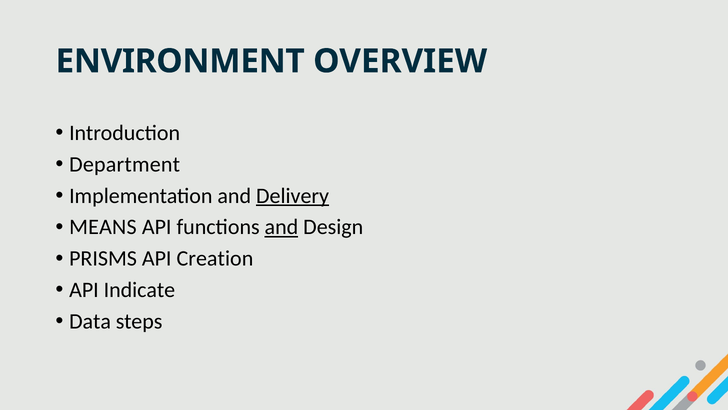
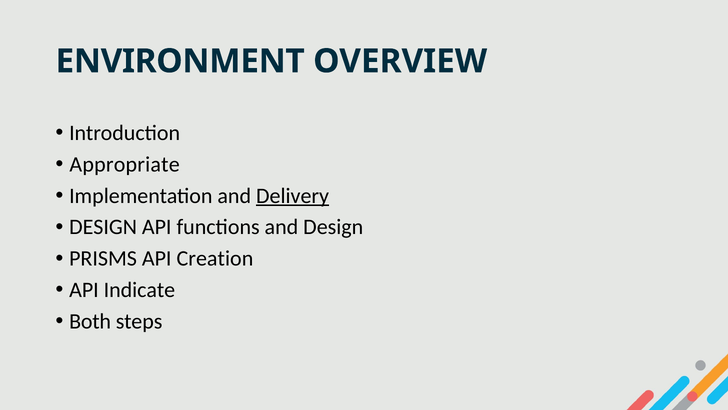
Department: Department -> Appropriate
MEANS at (103, 227): MEANS -> DESIGN
and at (281, 227) underline: present -> none
Data: Data -> Both
